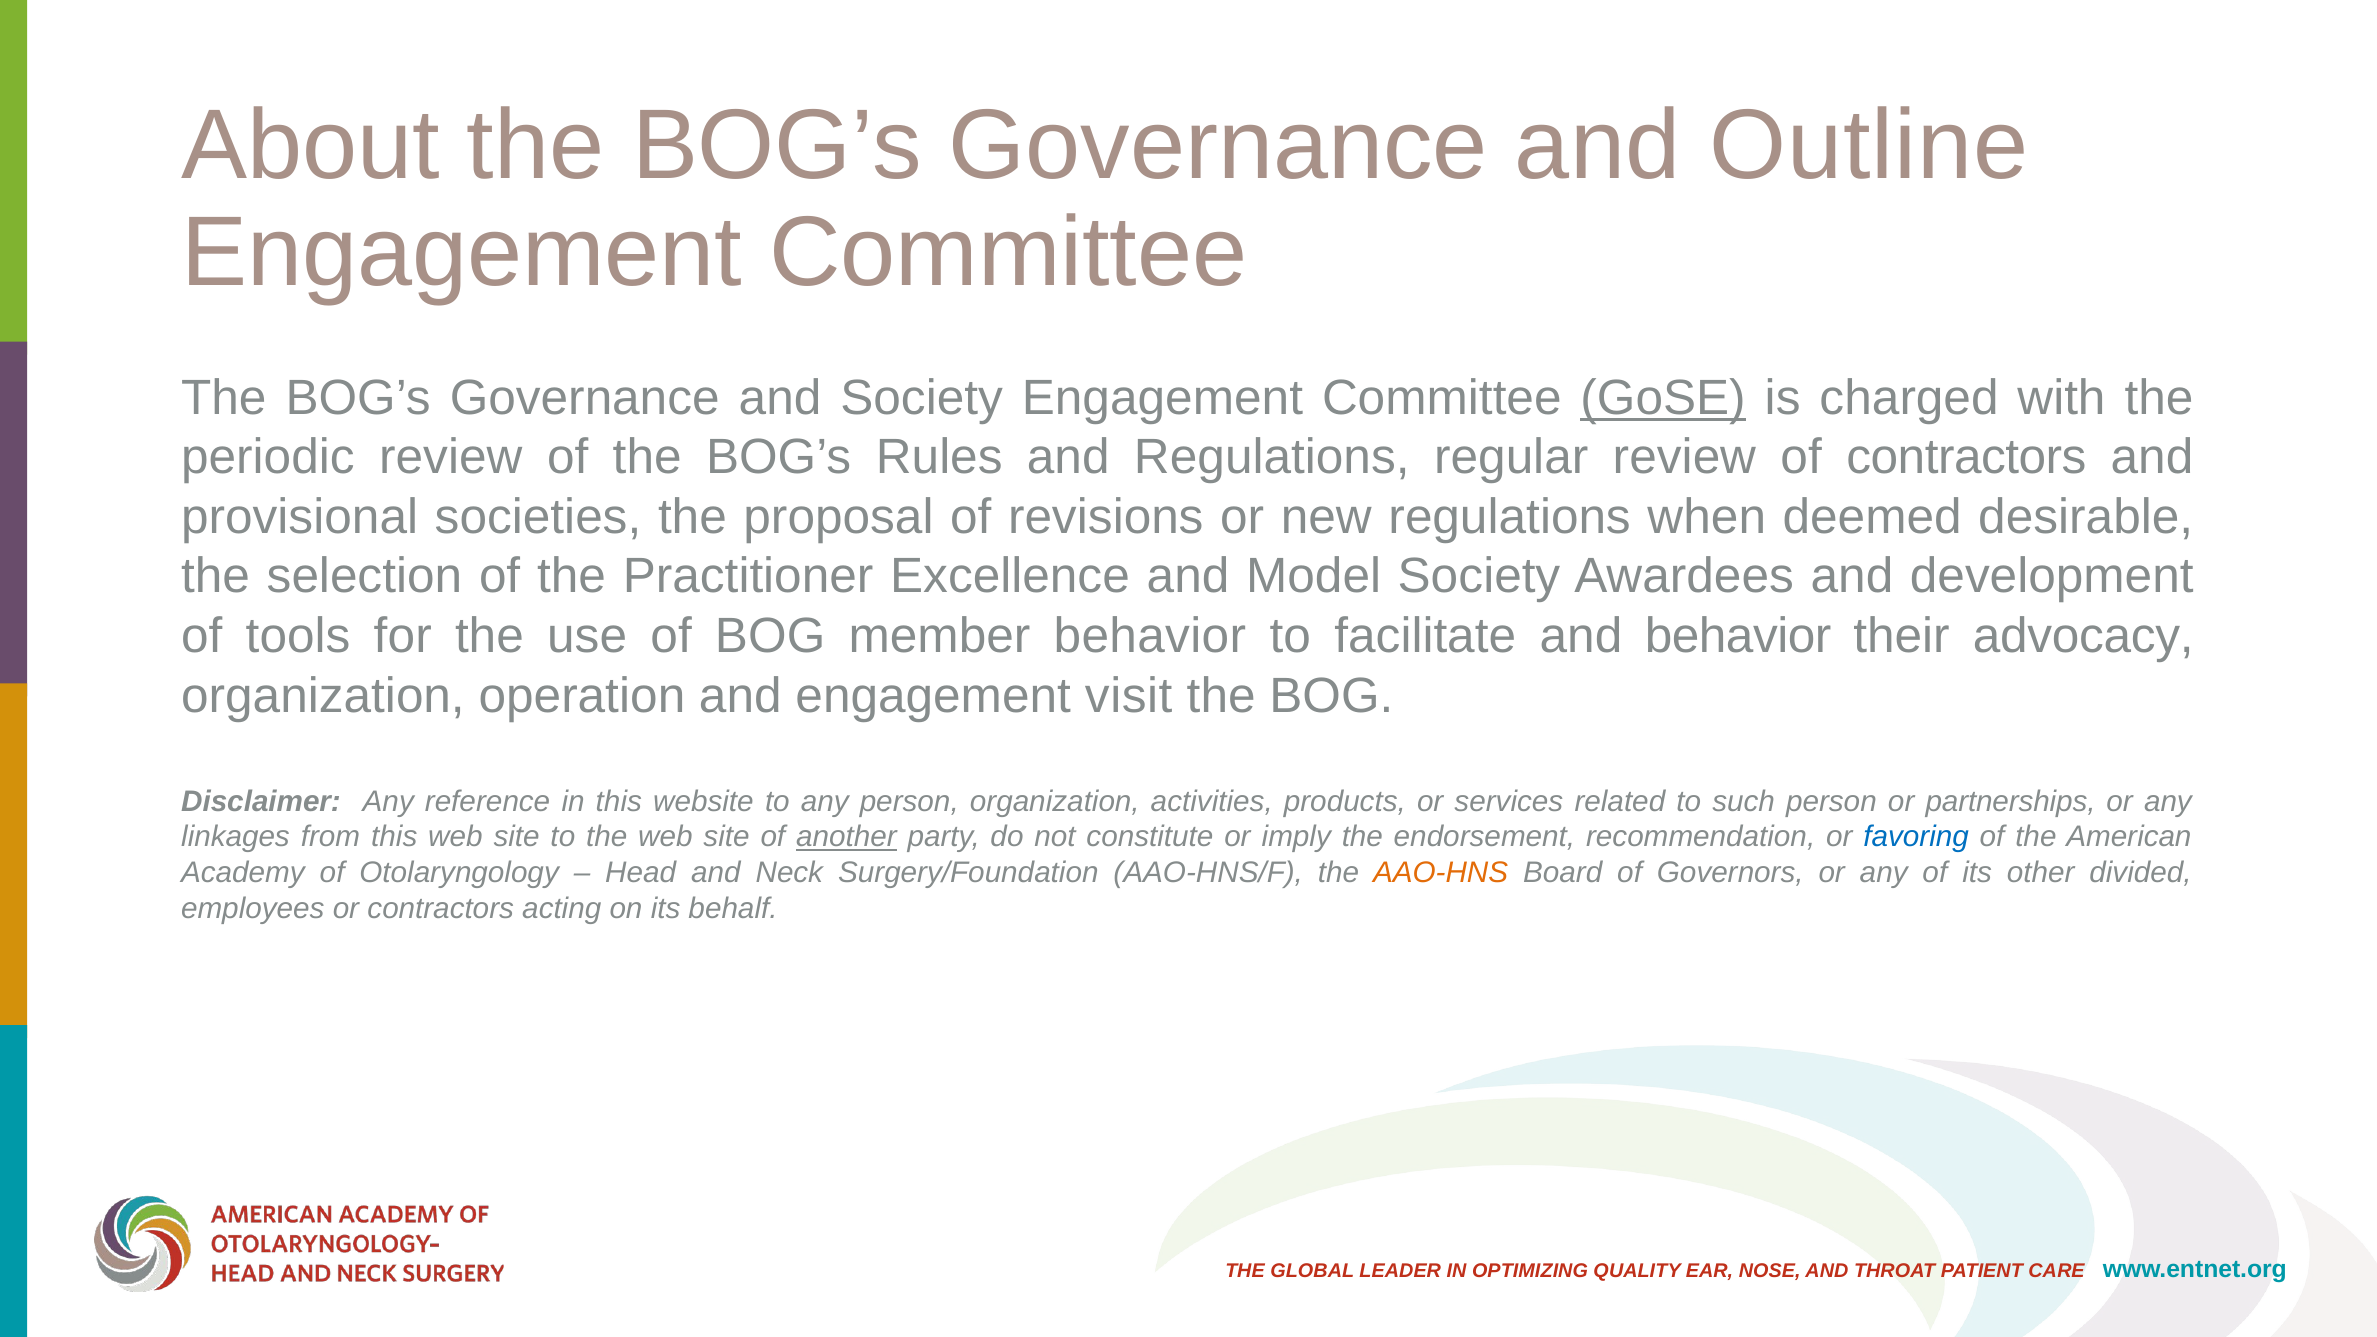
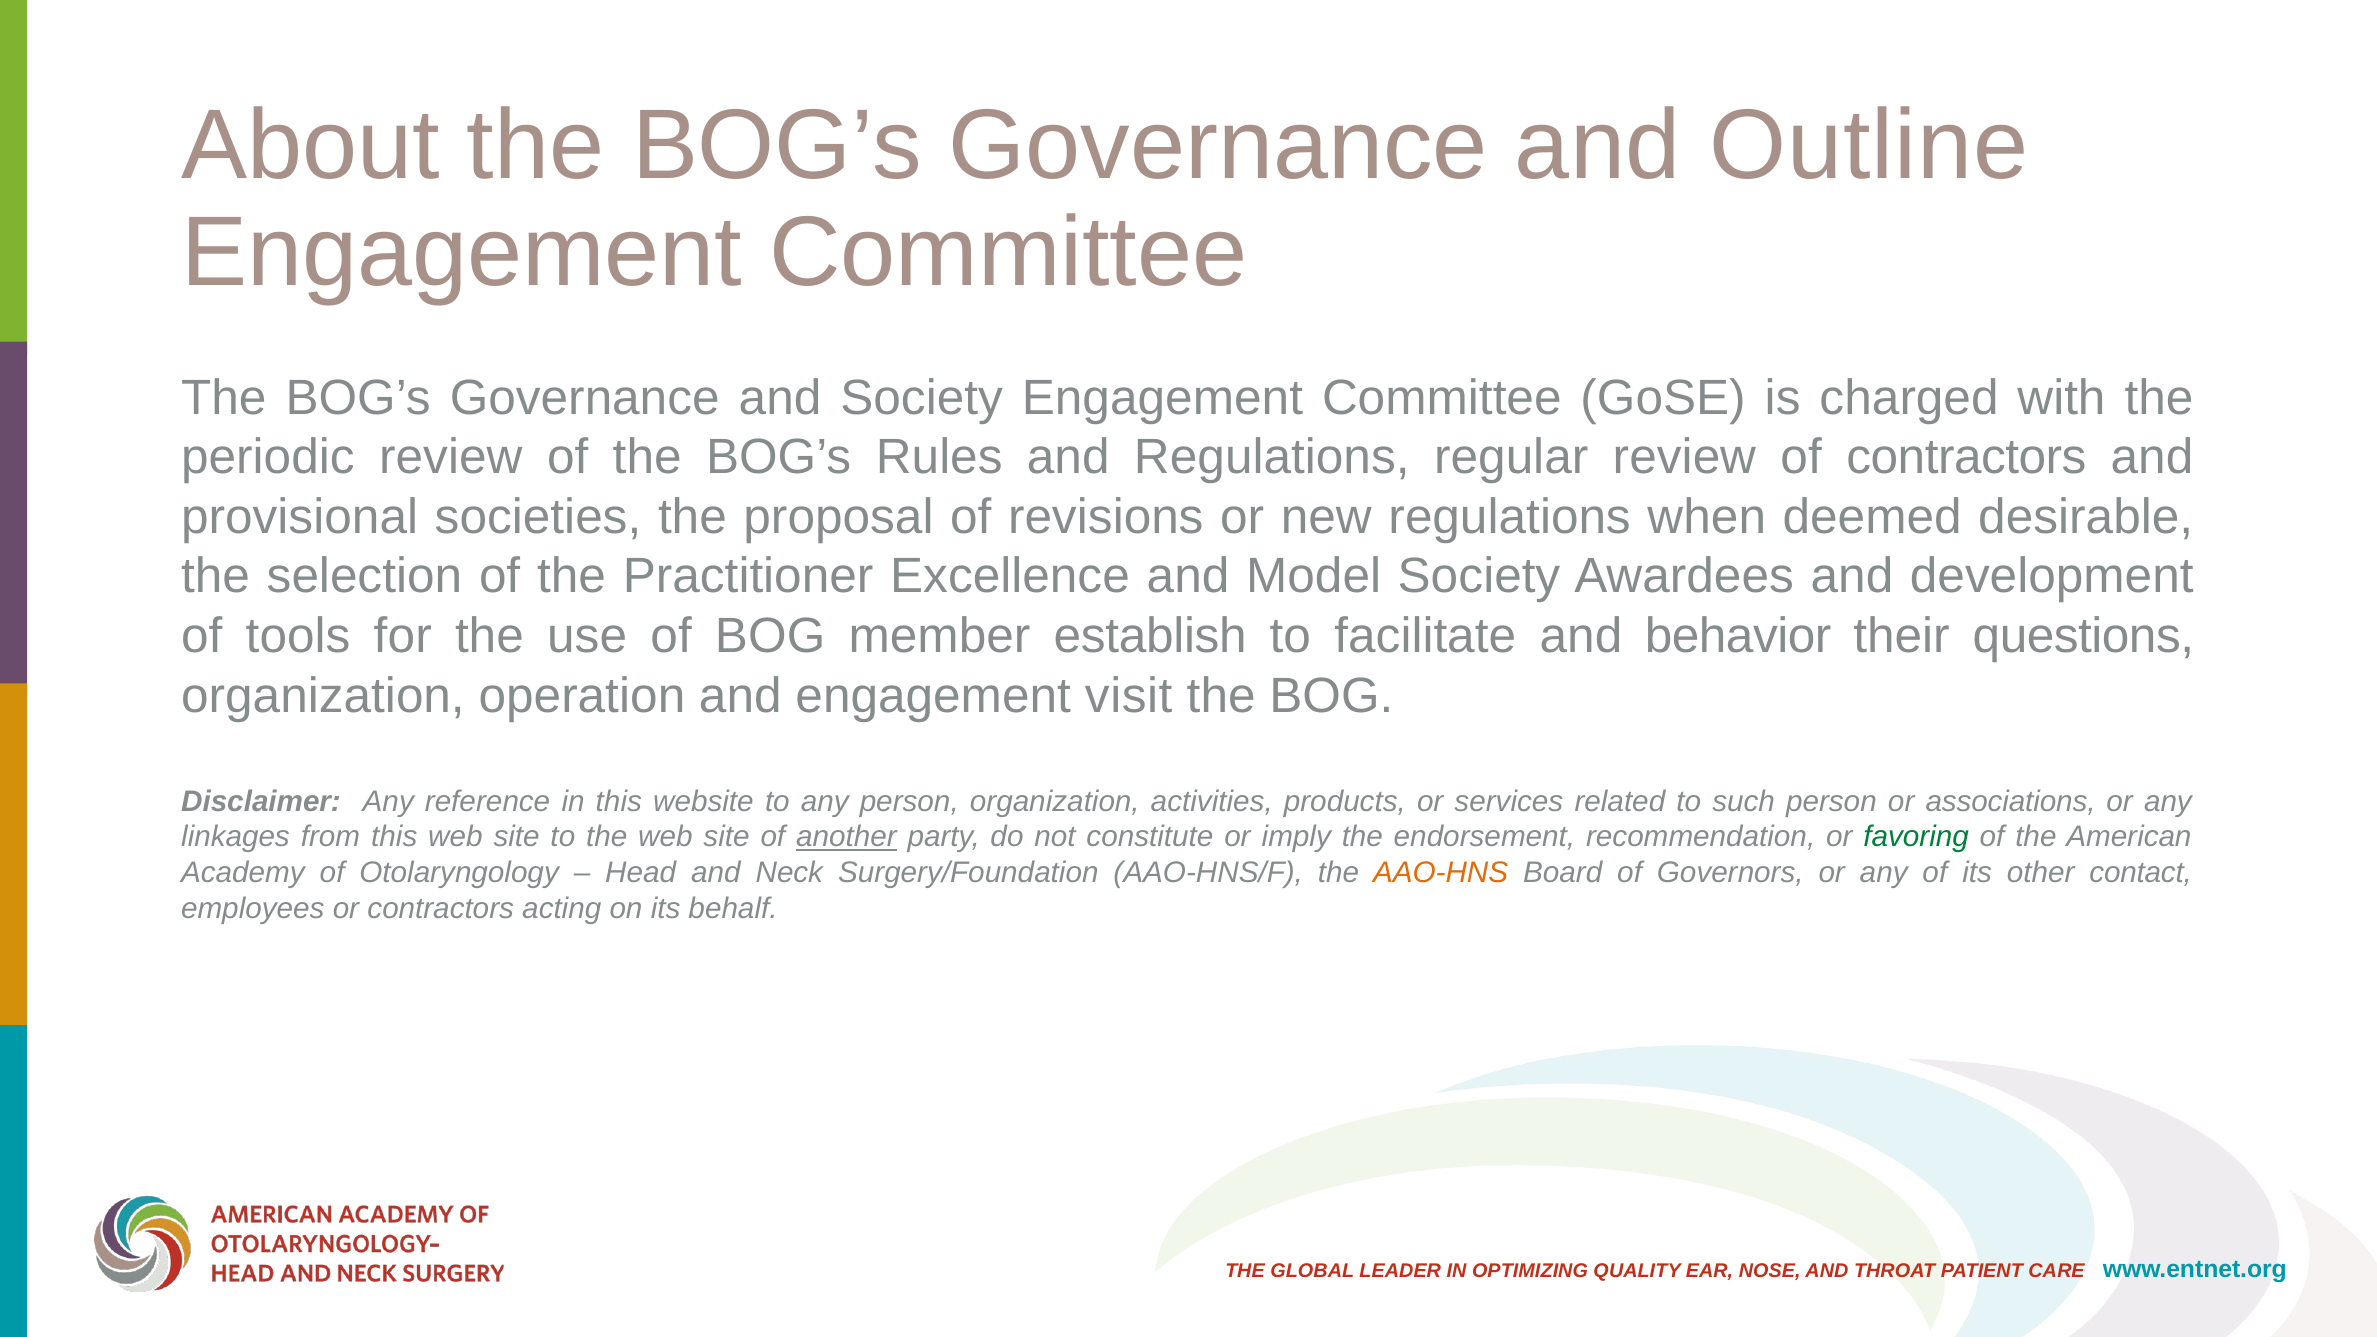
GoSE underline: present -> none
member behavior: behavior -> establish
advocacy: advocacy -> questions
partnerships: partnerships -> associations
favoring colour: blue -> green
divided: divided -> contact
